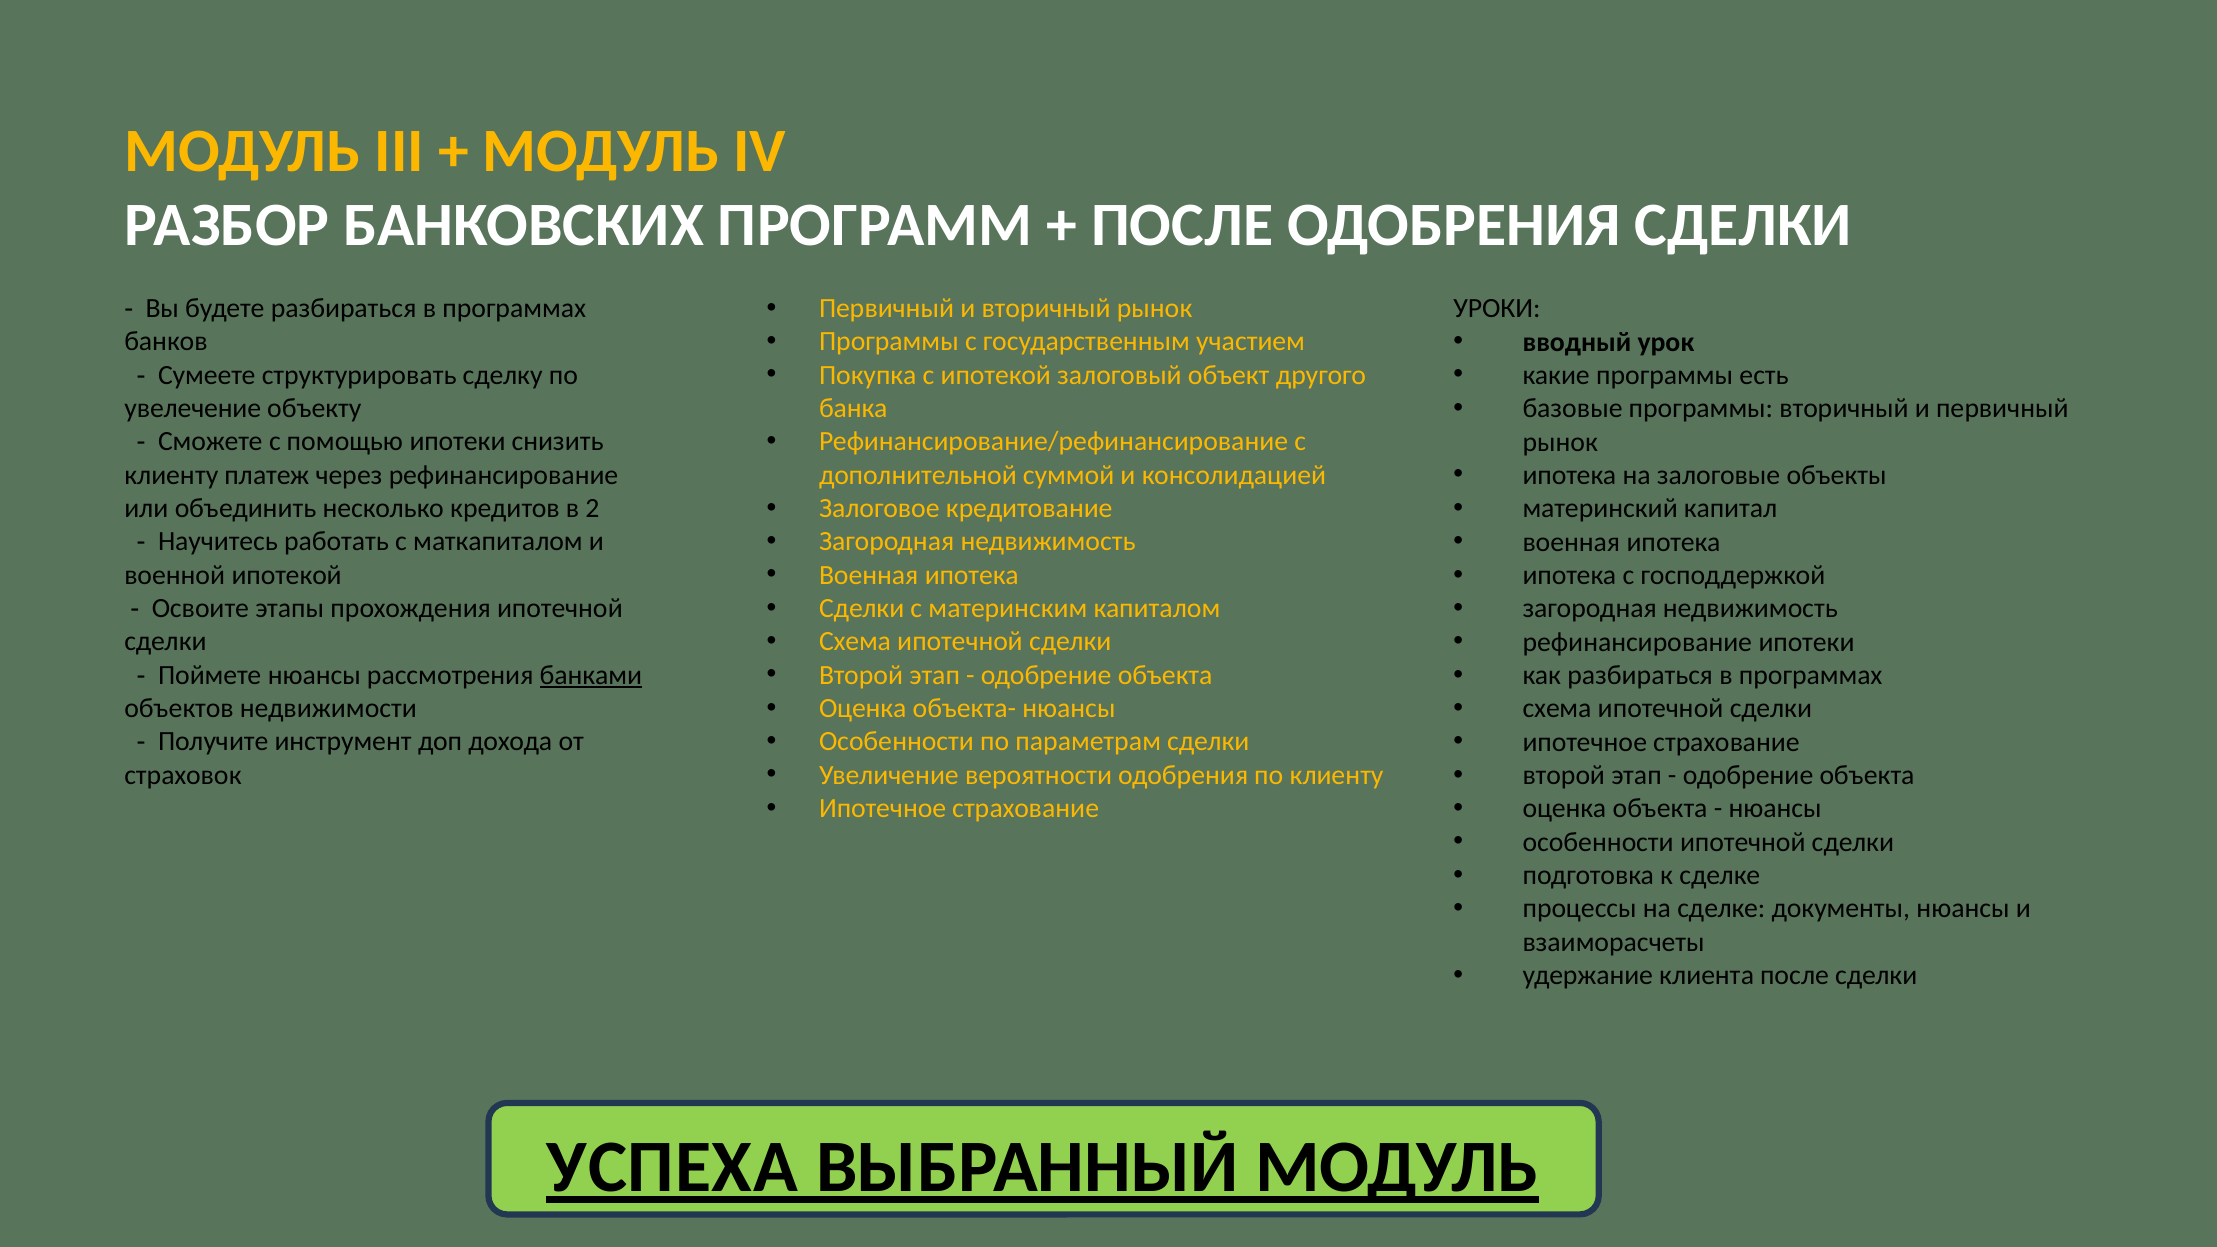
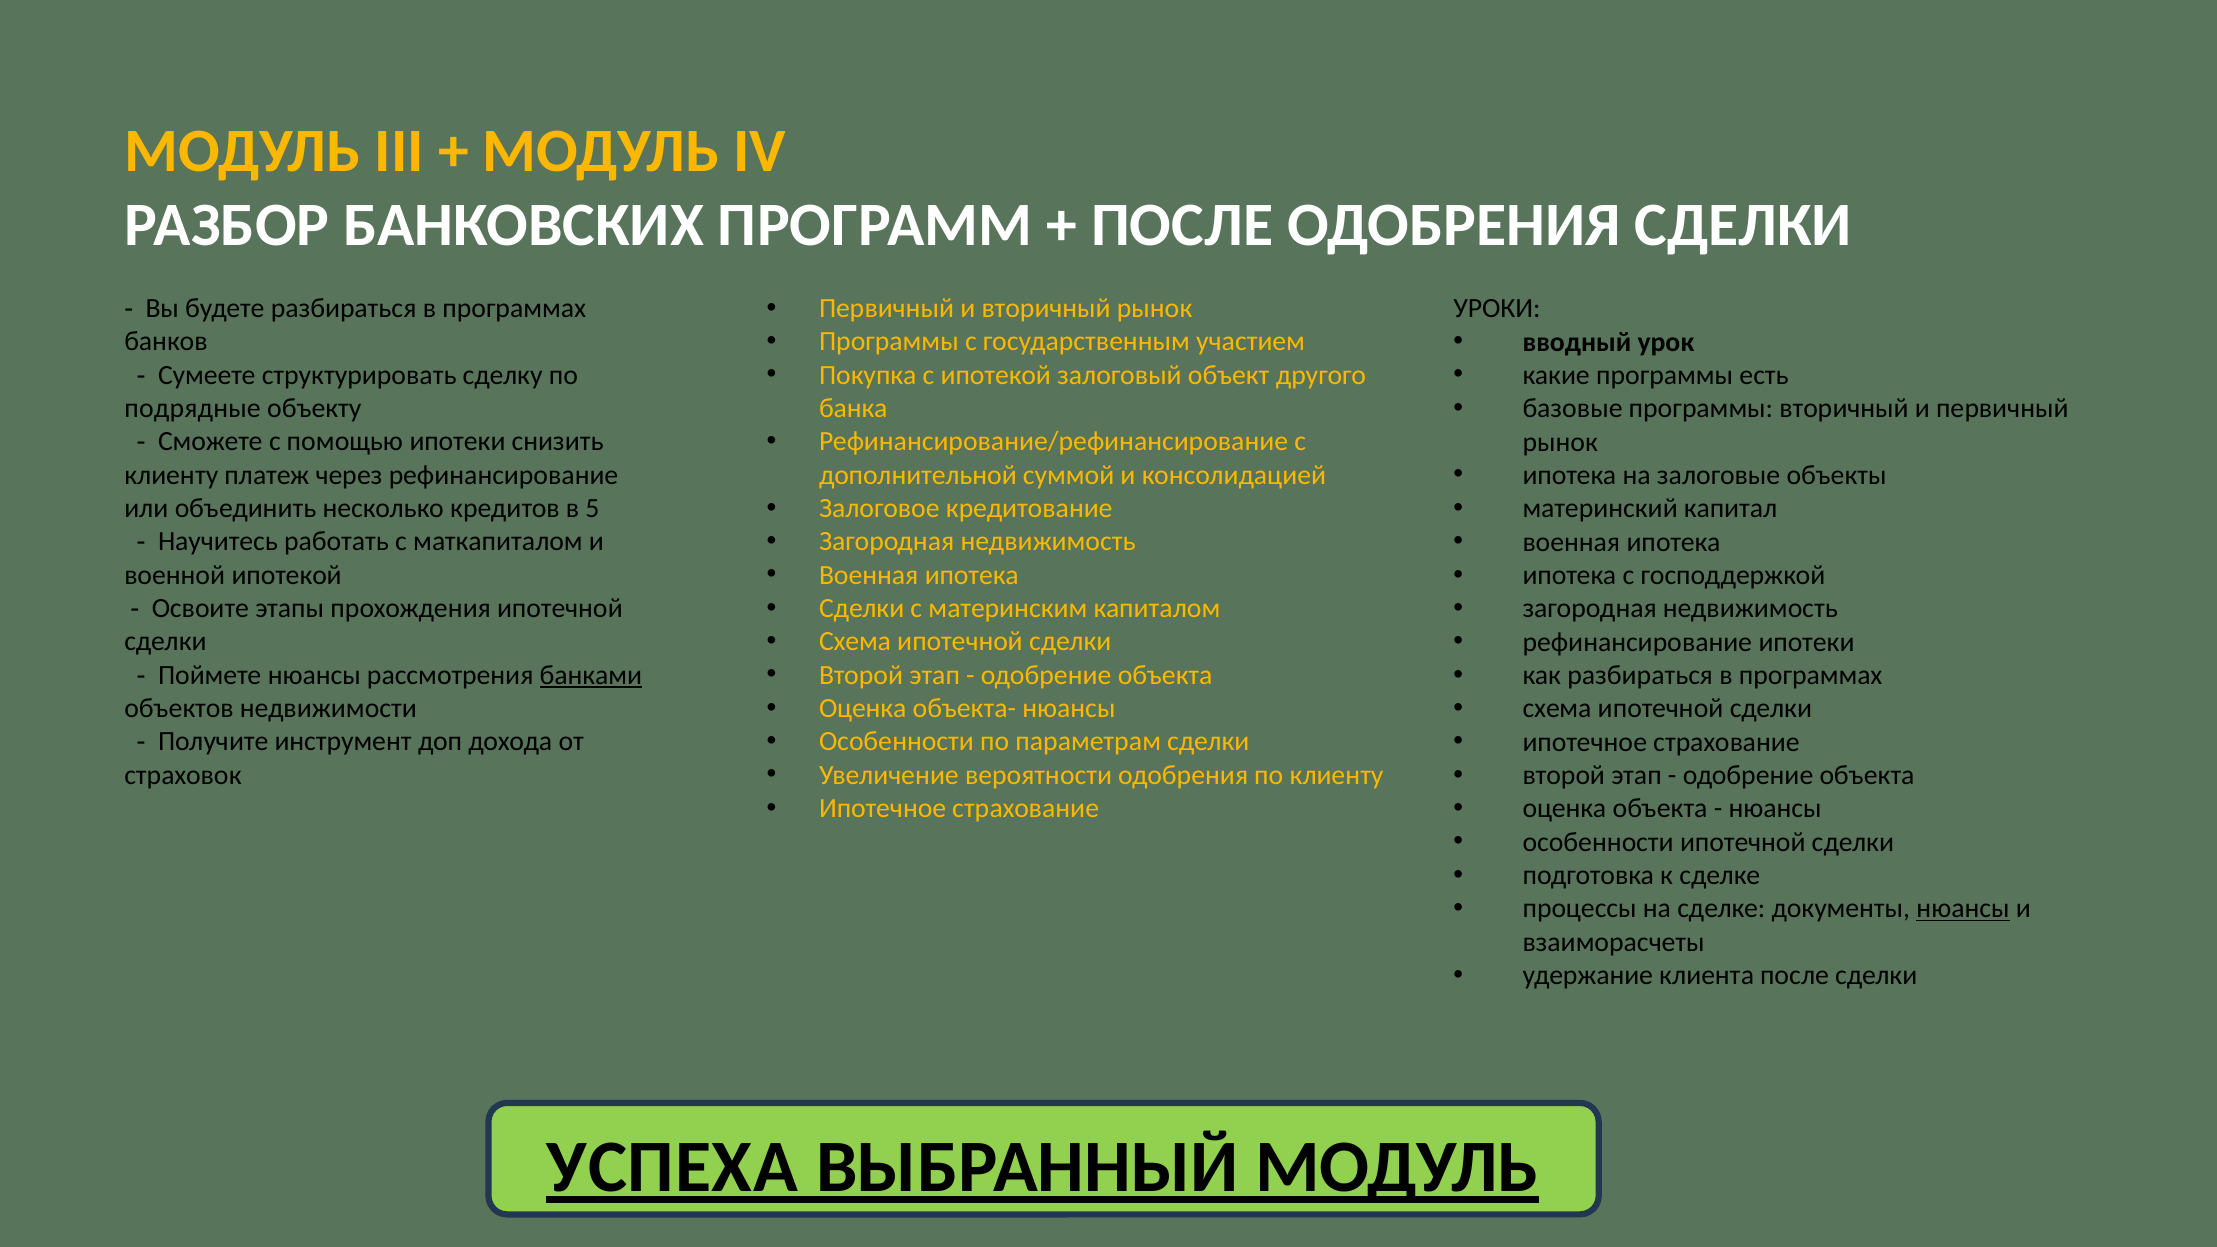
увелечение: увелечение -> подрядные
2: 2 -> 5
нюансы at (1963, 909) underline: none -> present
